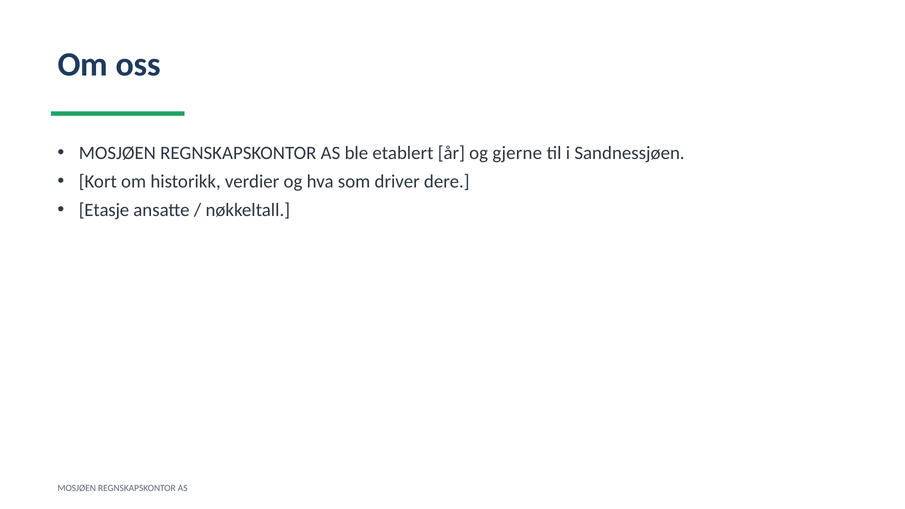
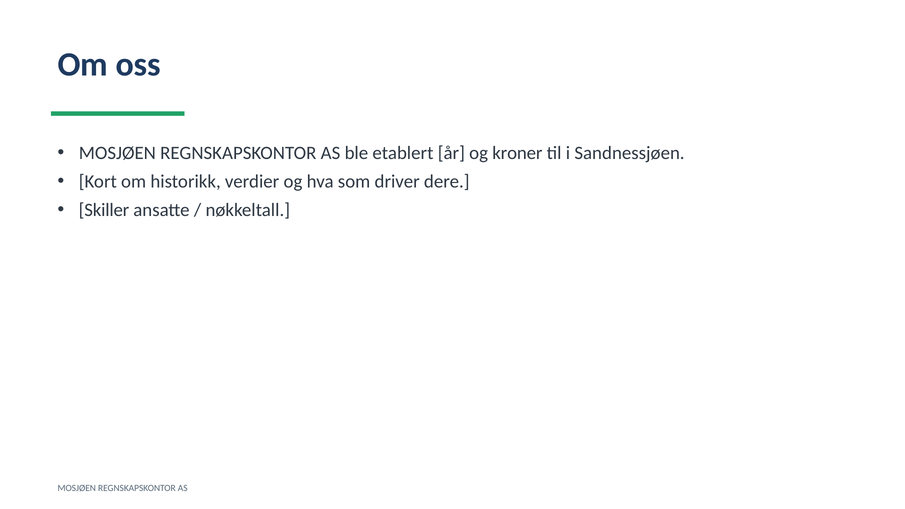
gjerne: gjerne -> kroner
Etasje: Etasje -> Skiller
